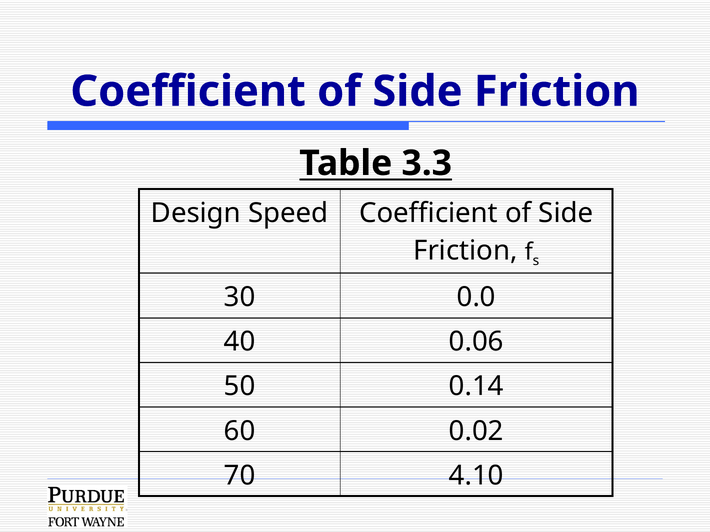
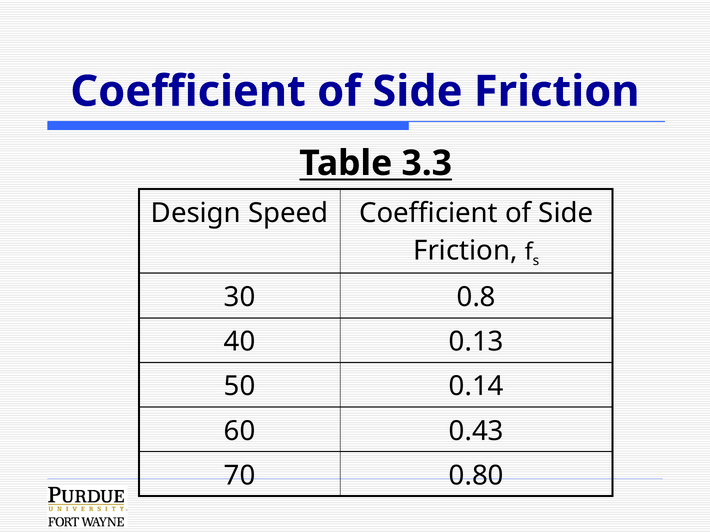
0.0: 0.0 -> 0.8
0.06: 0.06 -> 0.13
0.02: 0.02 -> 0.43
4.10: 4.10 -> 0.80
